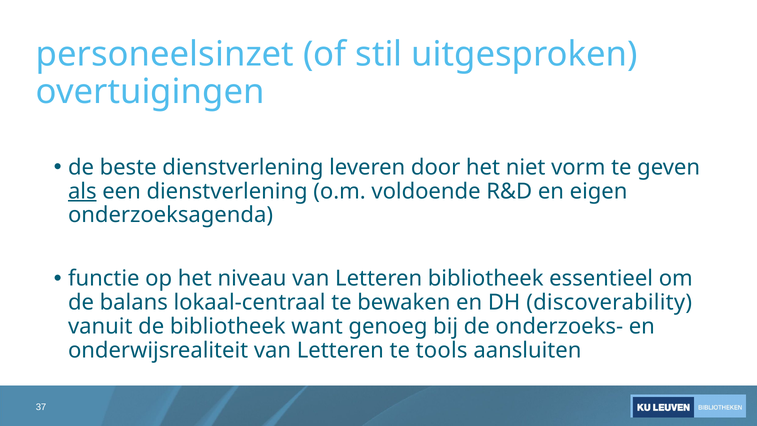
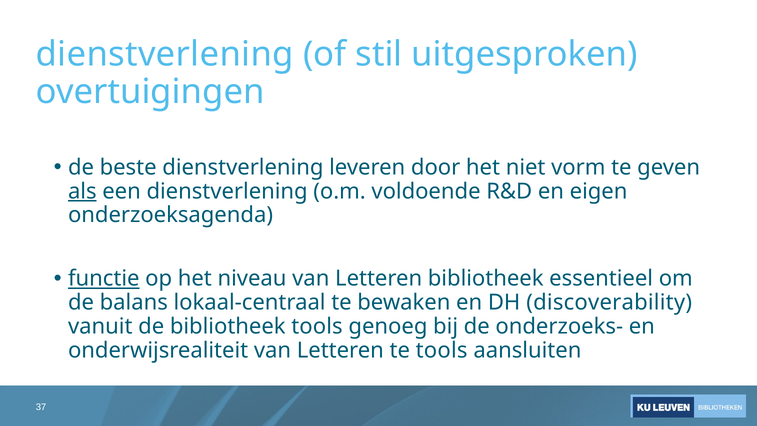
personeelsinzet at (165, 54): personeelsinzet -> dienstverlening
functie underline: none -> present
bibliotheek want: want -> tools
